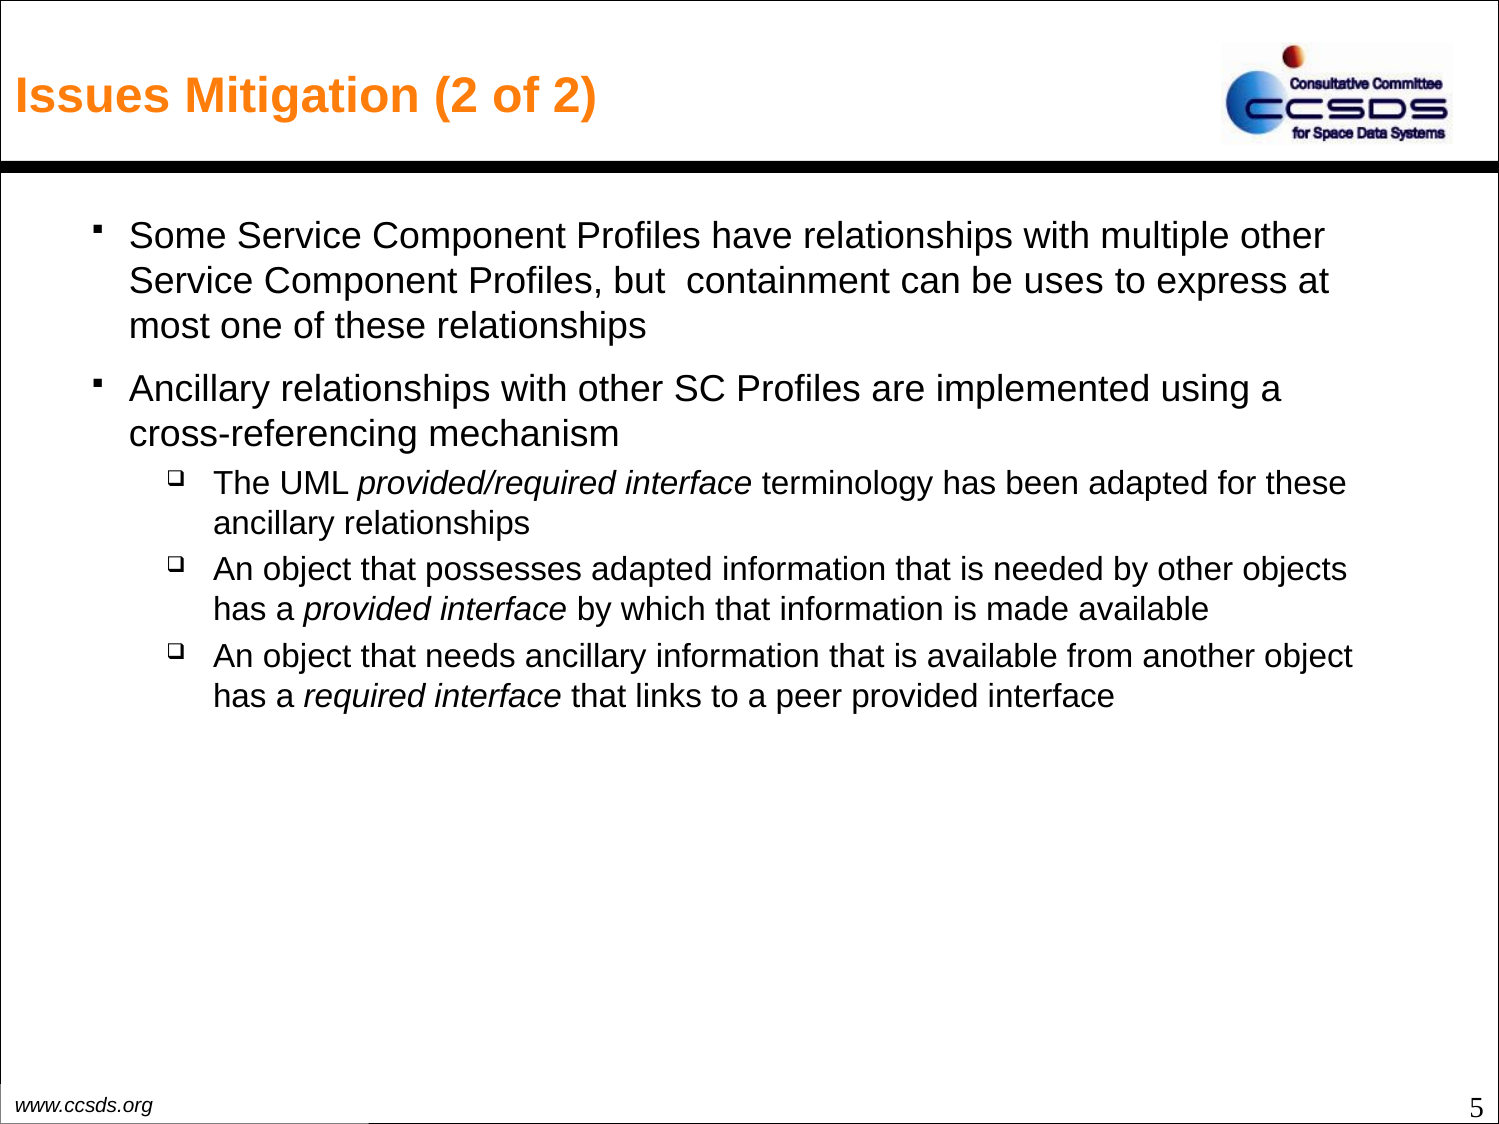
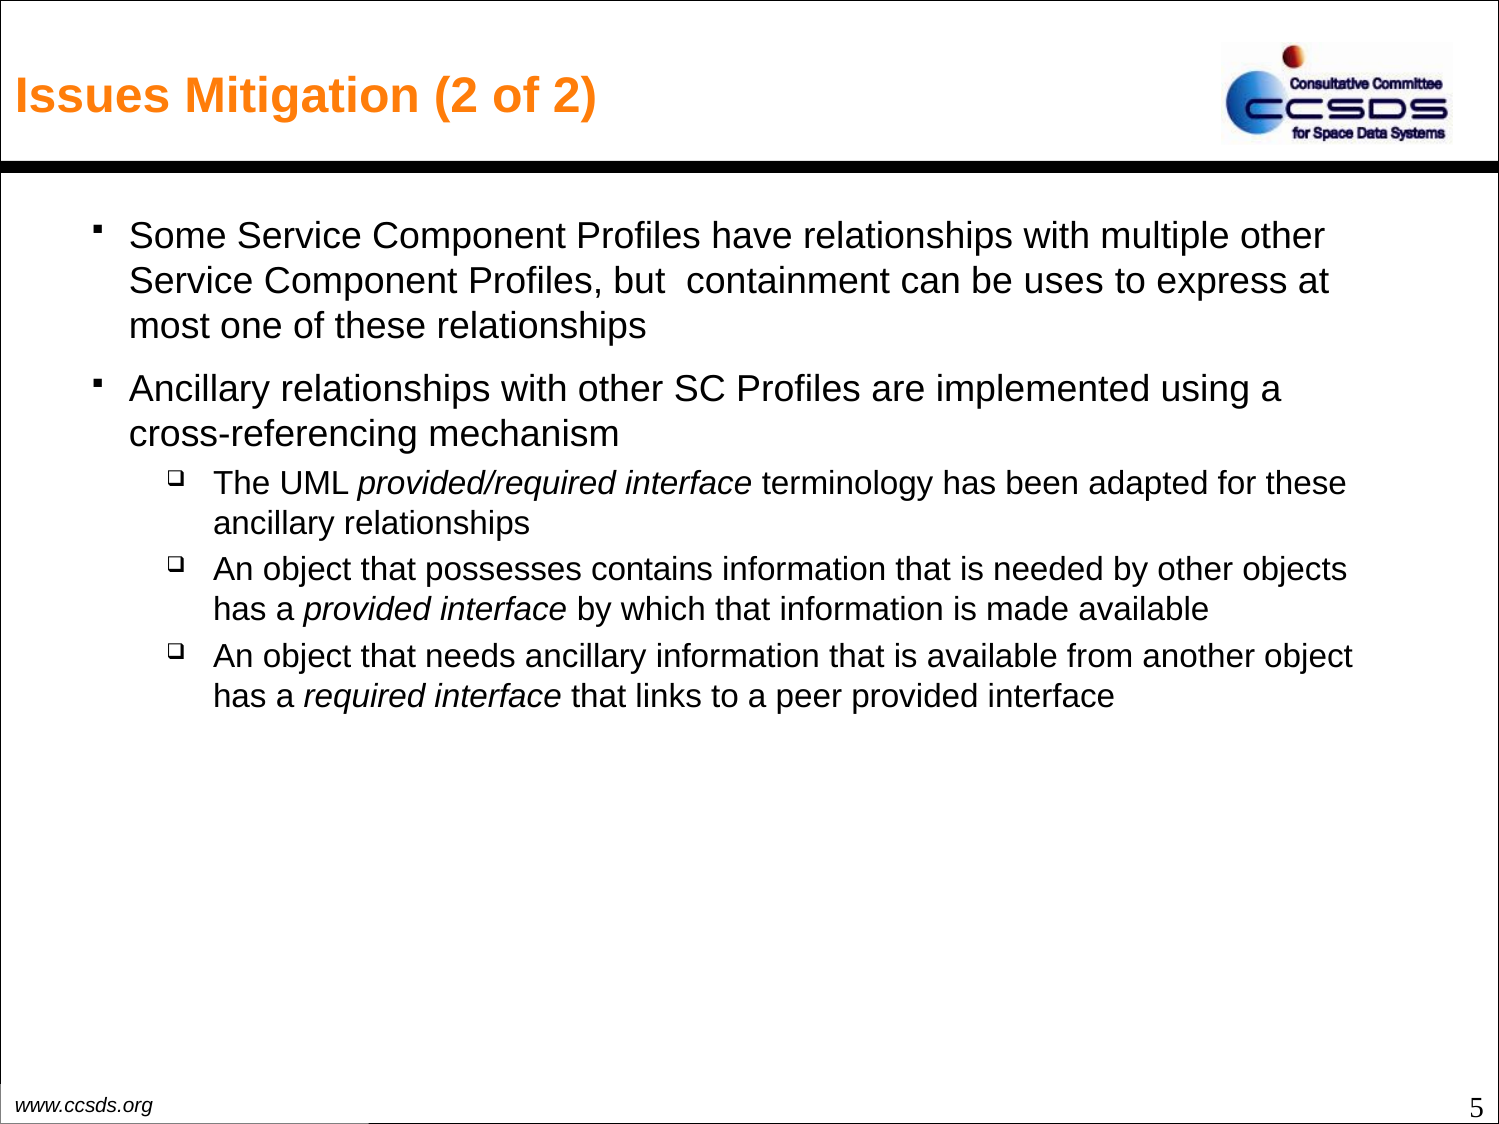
possesses adapted: adapted -> contains
